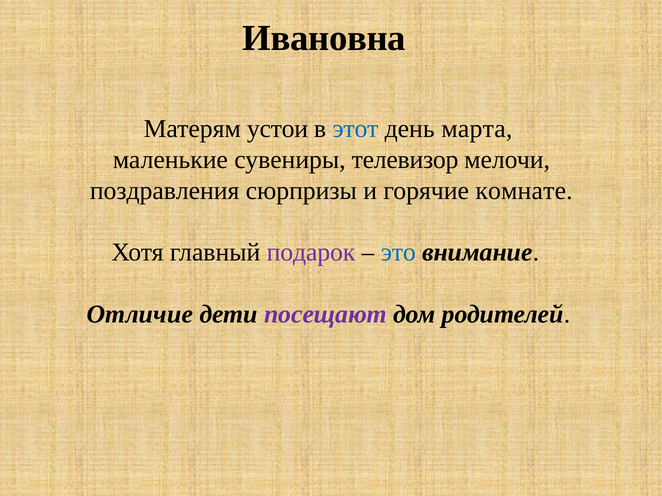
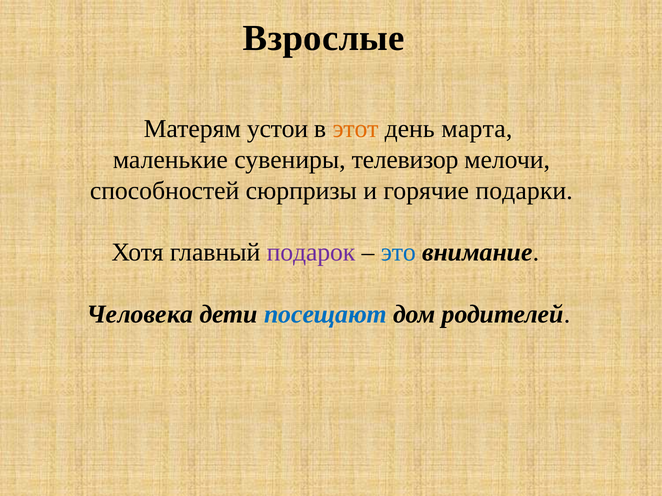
Ивановна: Ивановна -> Взрослые
этот colour: blue -> orange
поздравления: поздравления -> способностей
комнате: комнате -> подарки
Отличие: Отличие -> Человека
посещают colour: purple -> blue
